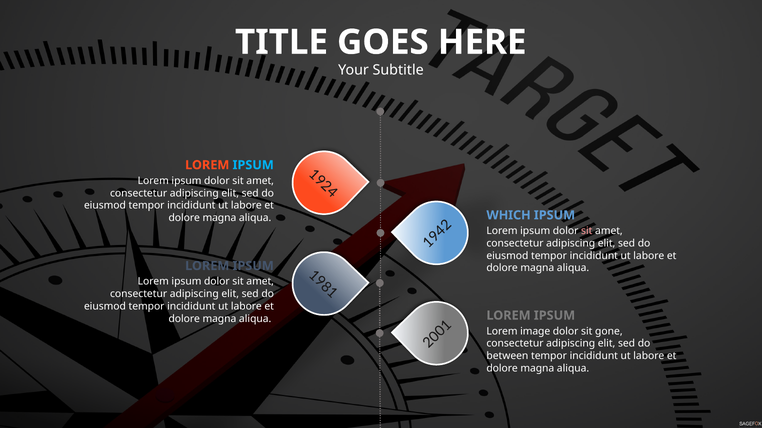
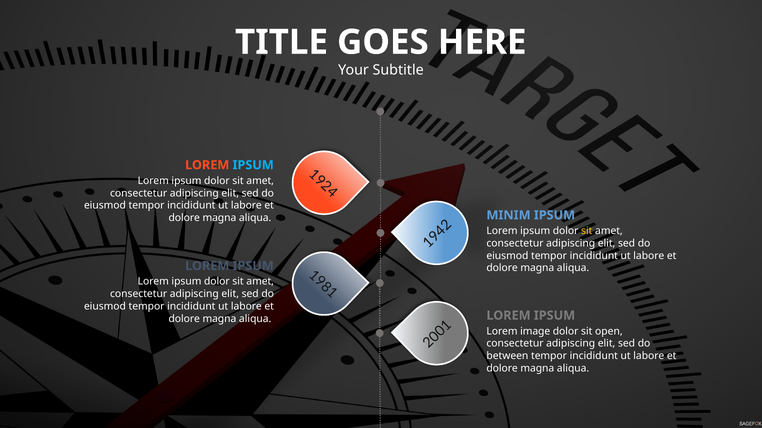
WHICH: WHICH -> MINIM
sit at (587, 231) colour: pink -> yellow
gone: gone -> open
